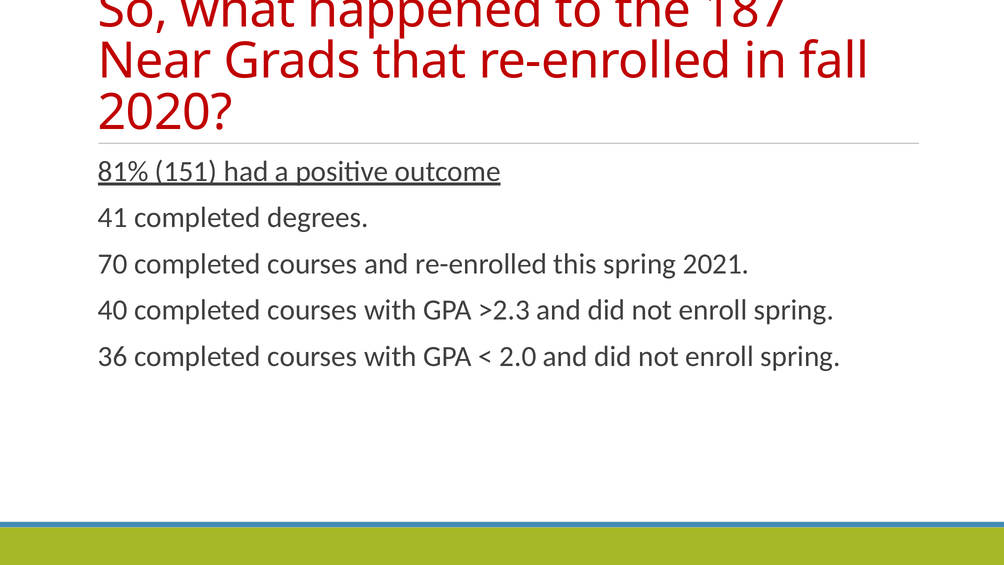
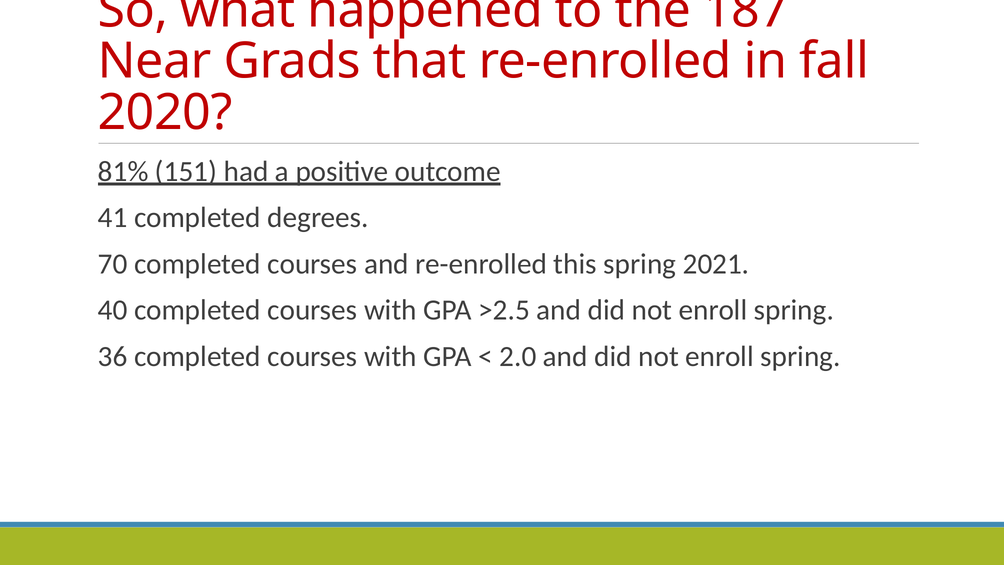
>2.3: >2.3 -> >2.5
